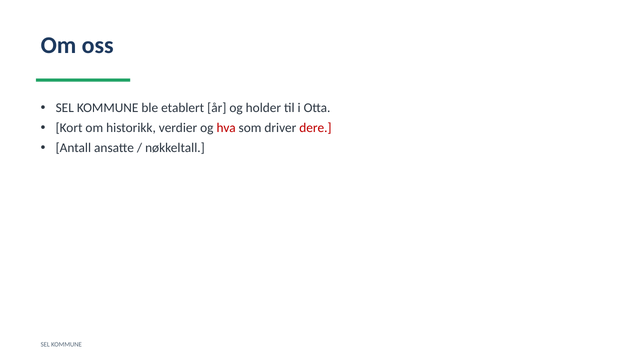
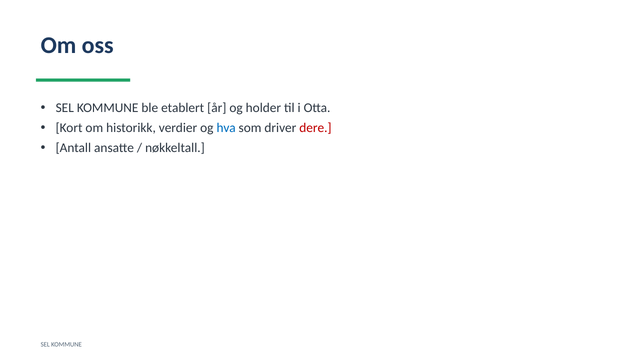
hva colour: red -> blue
